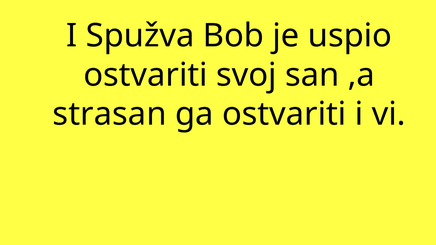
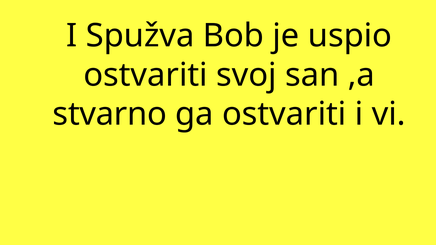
strasan: strasan -> stvarno
